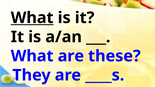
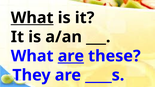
are at (71, 56) underline: none -> present
